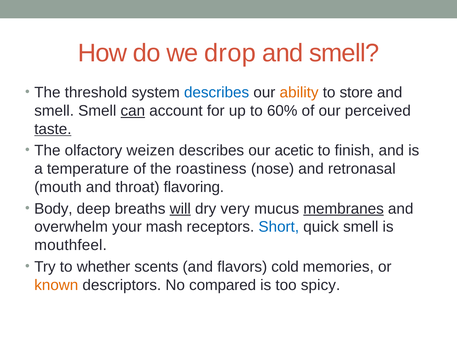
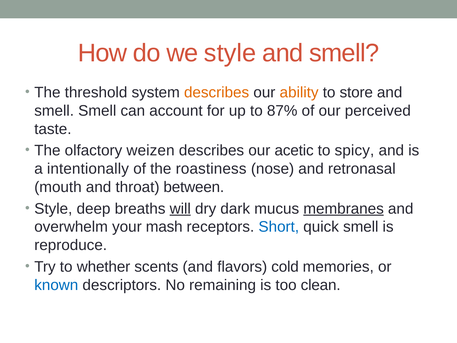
we drop: drop -> style
describes at (217, 92) colour: blue -> orange
can underline: present -> none
60%: 60% -> 87%
taste underline: present -> none
finish: finish -> spicy
temperature: temperature -> intentionally
flavoring: flavoring -> between
Body at (53, 208): Body -> Style
very: very -> dark
mouthfeel: mouthfeel -> reproduce
known colour: orange -> blue
compared: compared -> remaining
spicy: spicy -> clean
